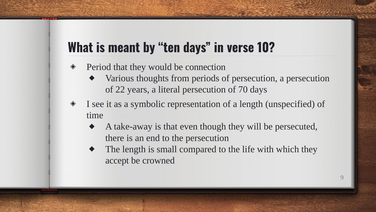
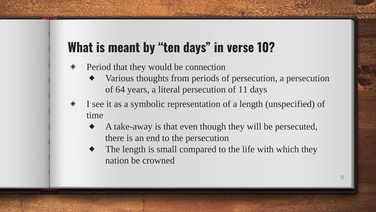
22: 22 -> 64
70: 70 -> 11
accept: accept -> nation
